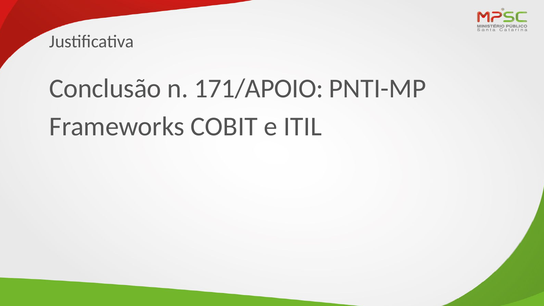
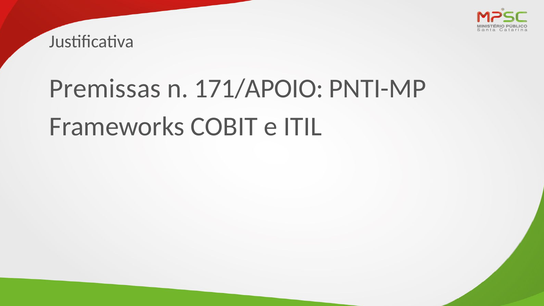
Conclusão: Conclusão -> Premissas
